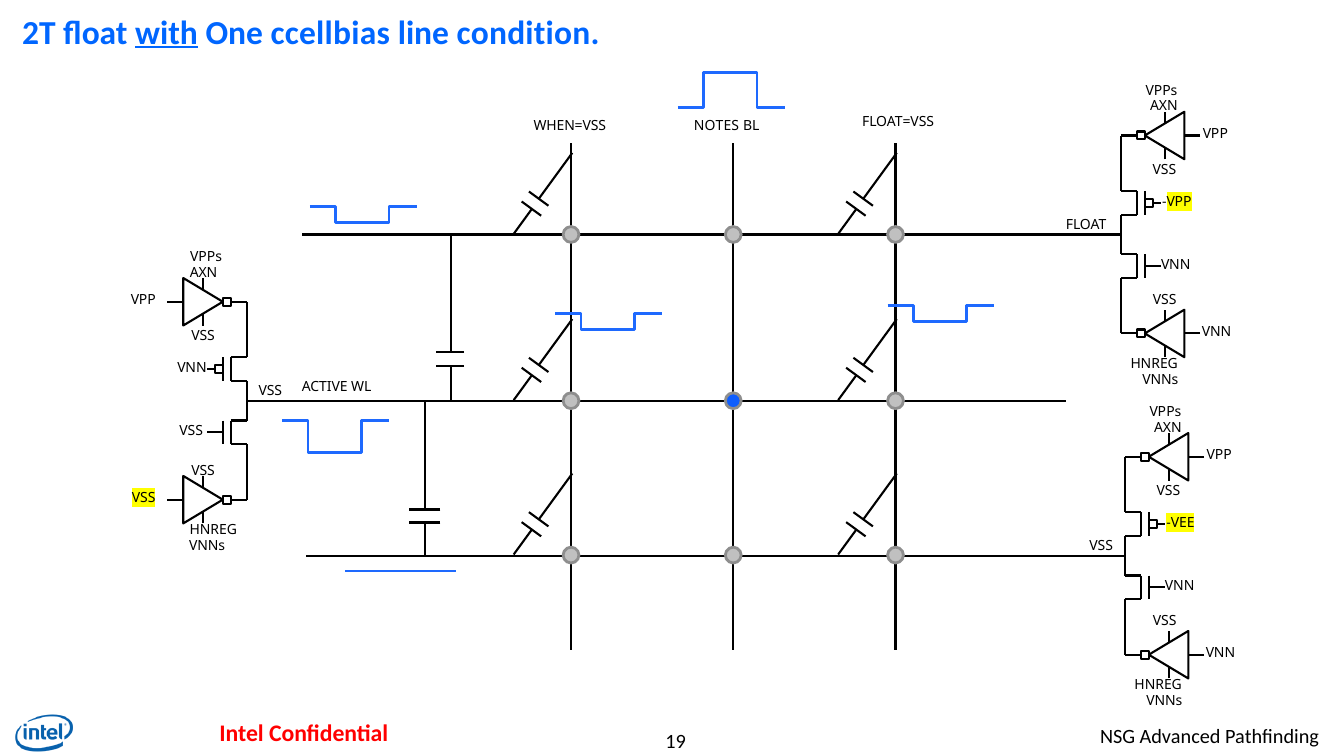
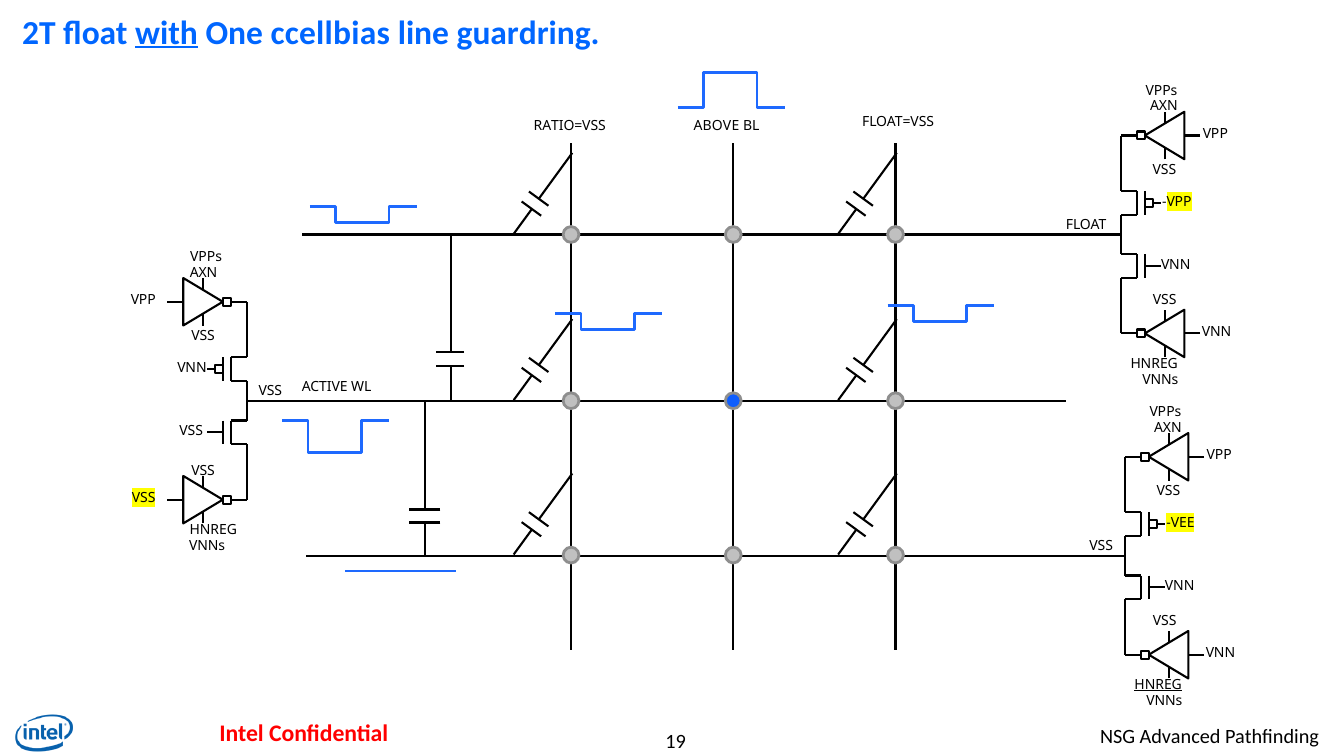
condition: condition -> guardring
WHEN=VSS: WHEN=VSS -> RATIO=VSS
NOTES: NOTES -> ABOVE
HNREG at (1158, 685) underline: none -> present
